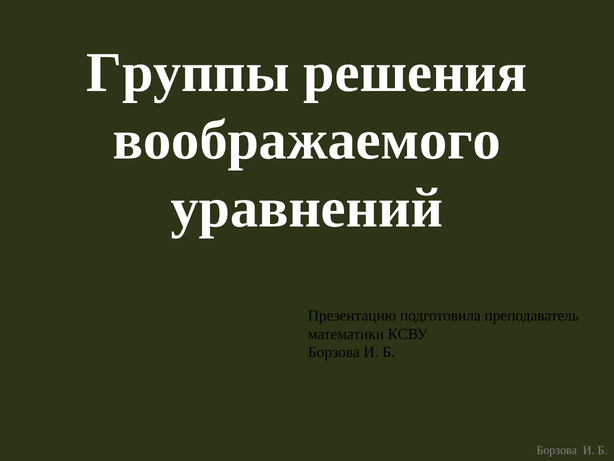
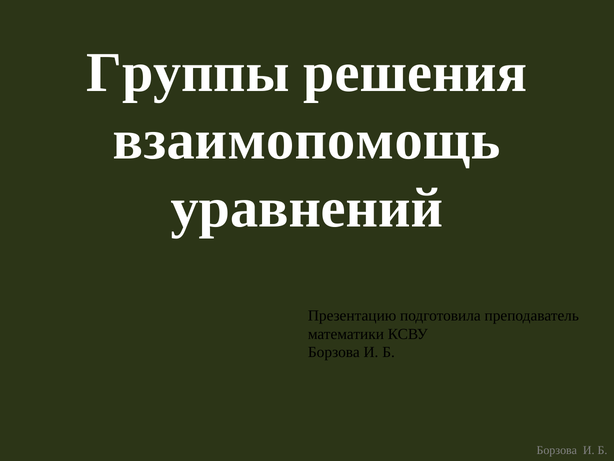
воображаемого: воображаемого -> взаимопомощь
